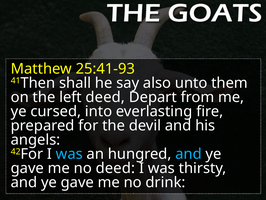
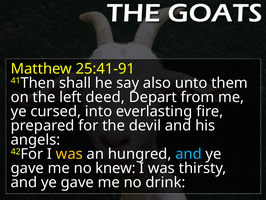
25:41-93: 25:41-93 -> 25:41-91
was at (69, 154) colour: light blue -> yellow
no deed: deed -> knew
